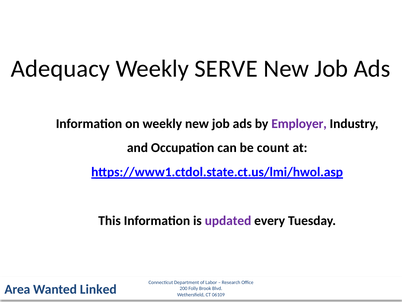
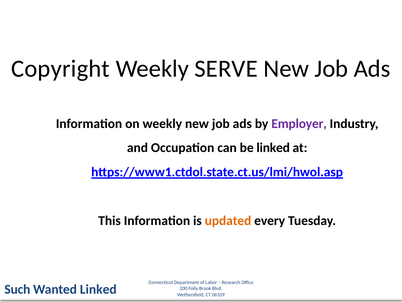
Adequacy: Adequacy -> Copyright
be count: count -> linked
updated colour: purple -> orange
Area: Area -> Such
